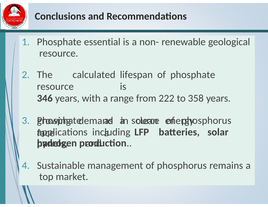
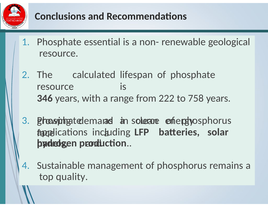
358: 358 -> 758
market: market -> quality
